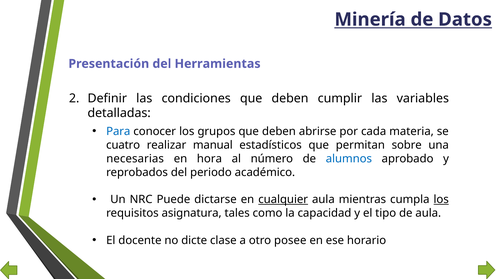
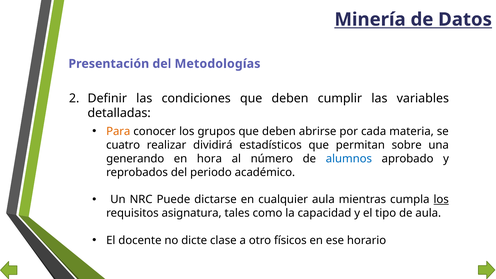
Herramientas: Herramientas -> Metodologías
Para colour: blue -> orange
manual: manual -> dividirá
necesarias: necesarias -> generando
cualquier underline: present -> none
posee: posee -> físicos
